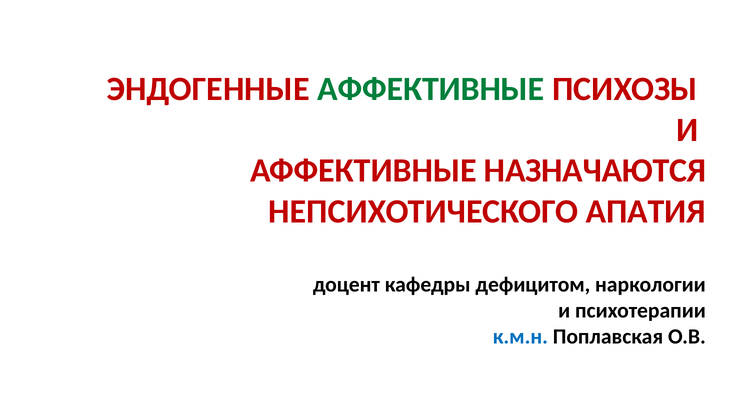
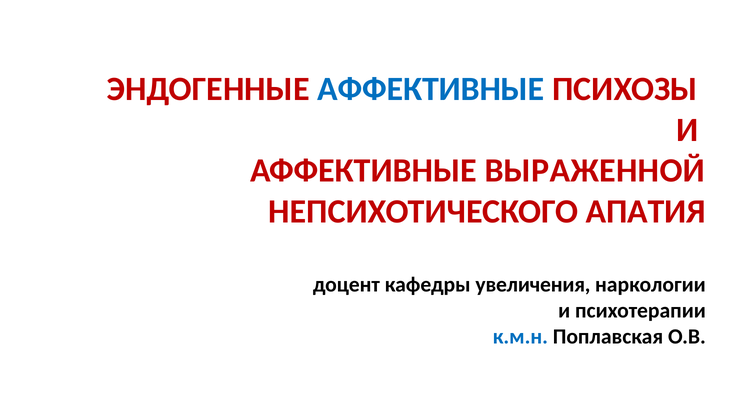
АФФЕКТИВНЫЕ at (431, 89) colour: green -> blue
НАЗНАЧАЮТСЯ: НАЗНАЧАЮТСЯ -> ВЫРАЖЕННОЙ
дефицитом: дефицитом -> увеличения
